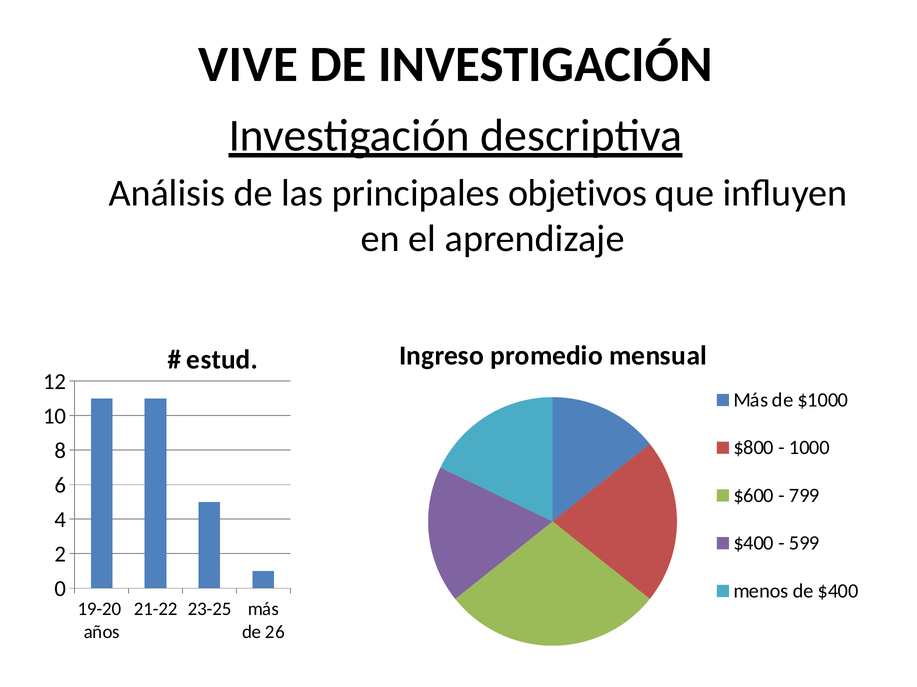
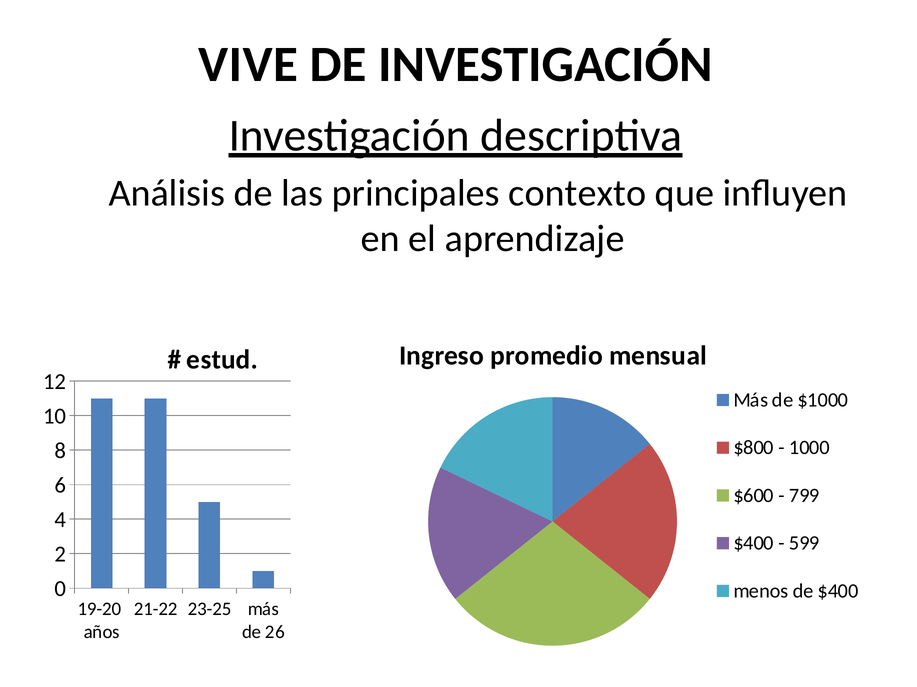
objetivos: objetivos -> contexto
